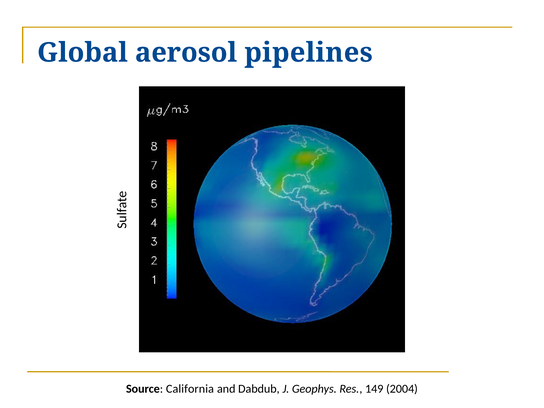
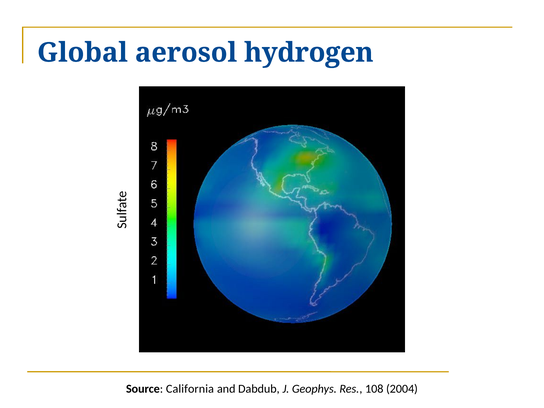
pipelines: pipelines -> hydrogen
149: 149 -> 108
